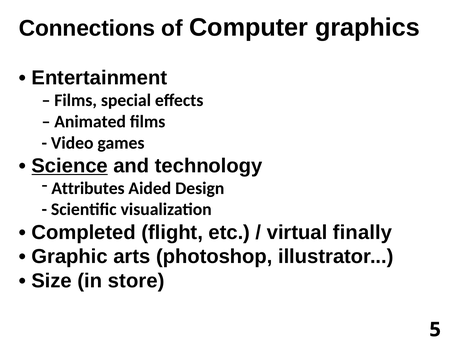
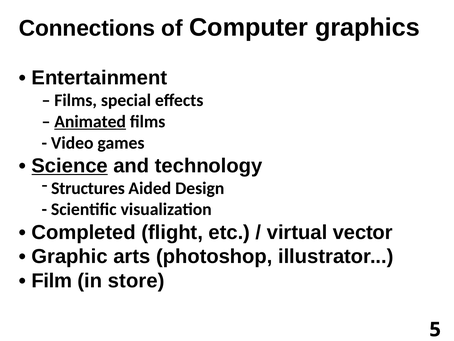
Animated underline: none -> present
Attributes: Attributes -> Structures
finally: finally -> vector
Size: Size -> Film
